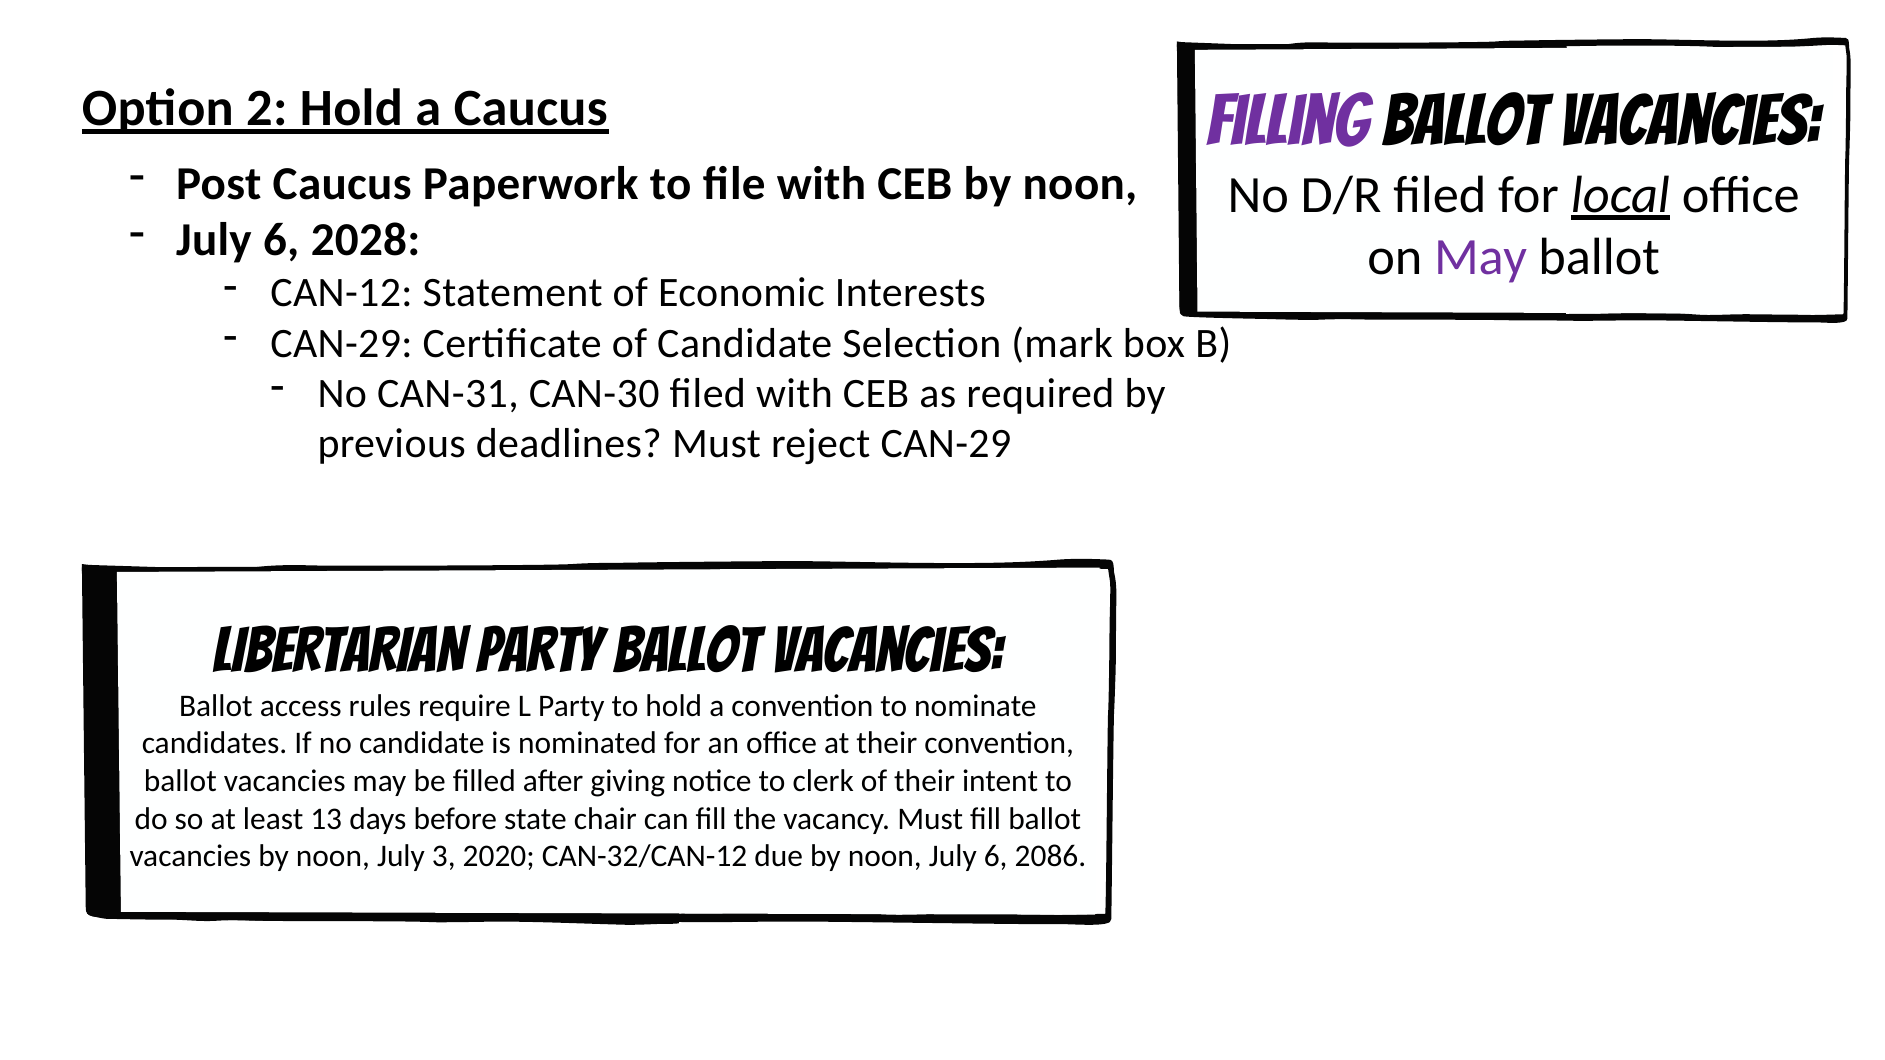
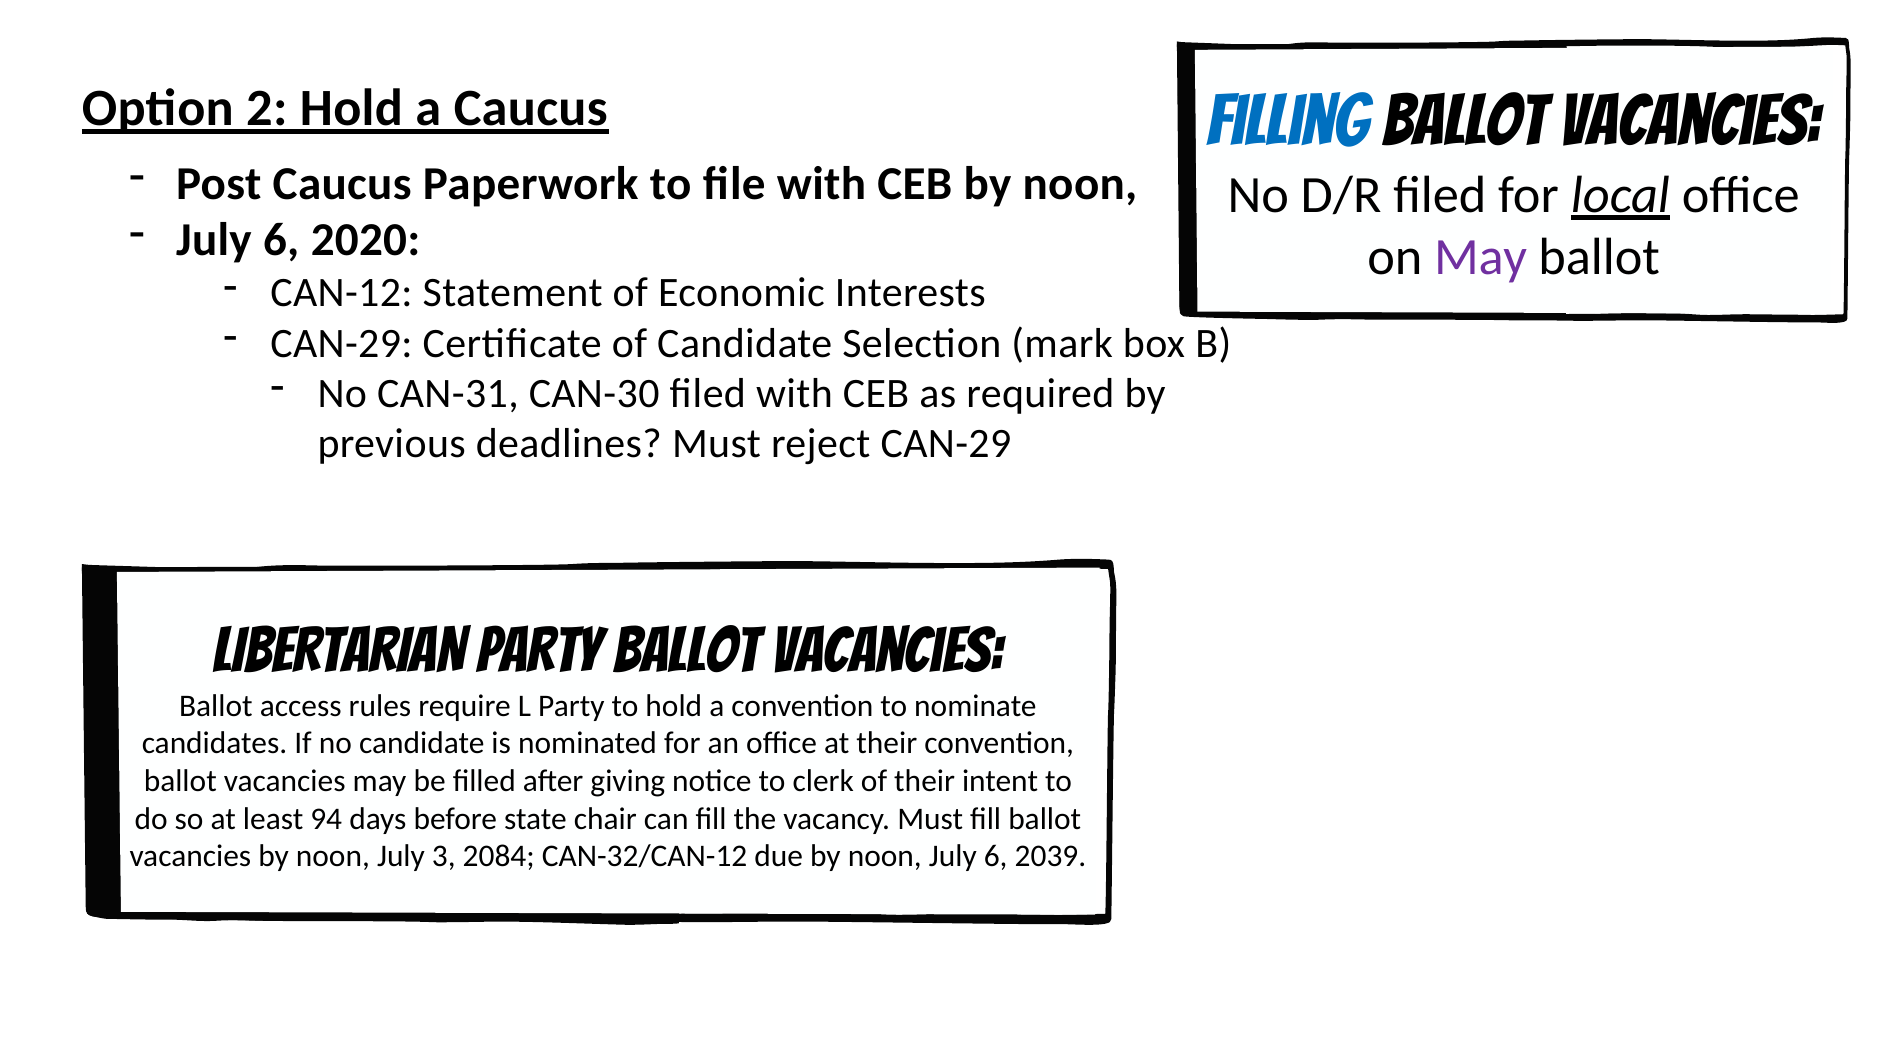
Filling colour: purple -> blue
2028: 2028 -> 2020
13: 13 -> 94
2020: 2020 -> 2084
2086: 2086 -> 2039
